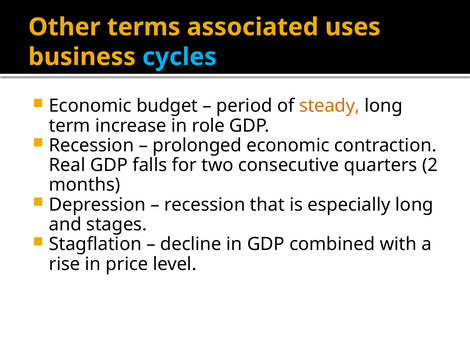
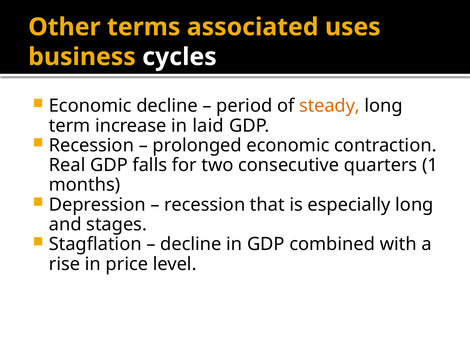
cycles colour: light blue -> white
Economic budget: budget -> decline
role: role -> laid
2: 2 -> 1
